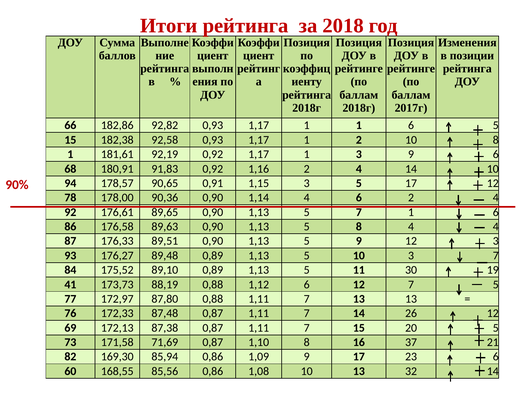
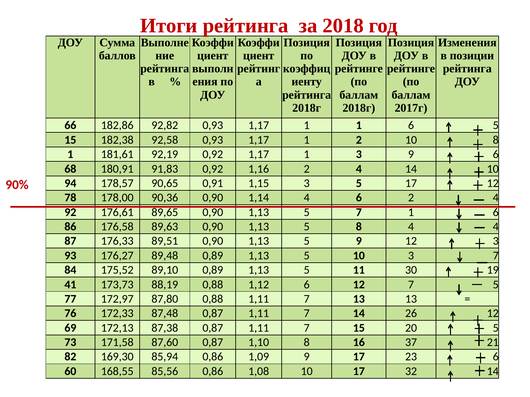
71,69: 71,69 -> 87,60
10 13: 13 -> 17
